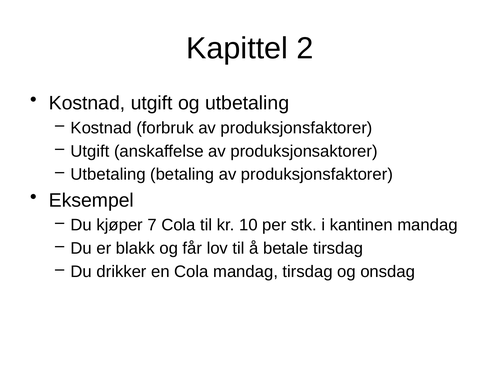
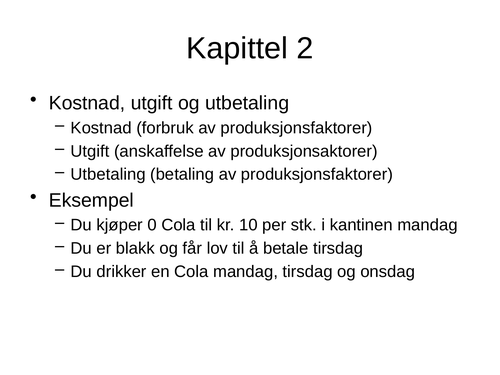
7: 7 -> 0
